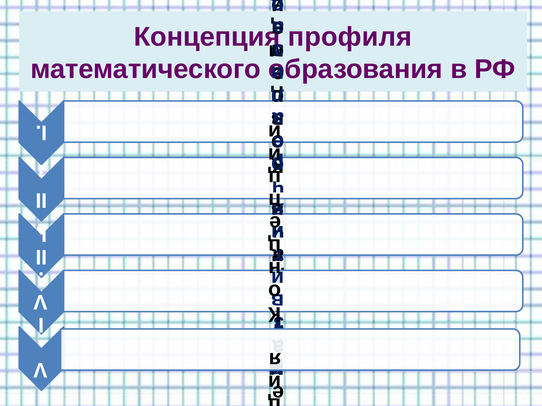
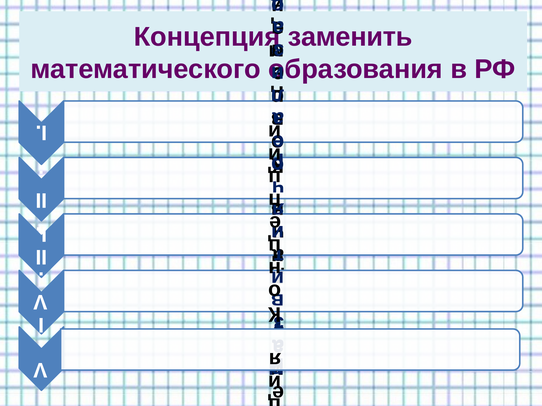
профиля: профиля -> заменить
